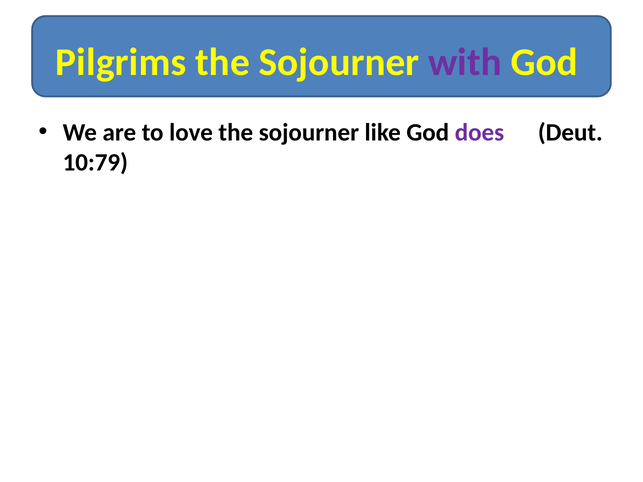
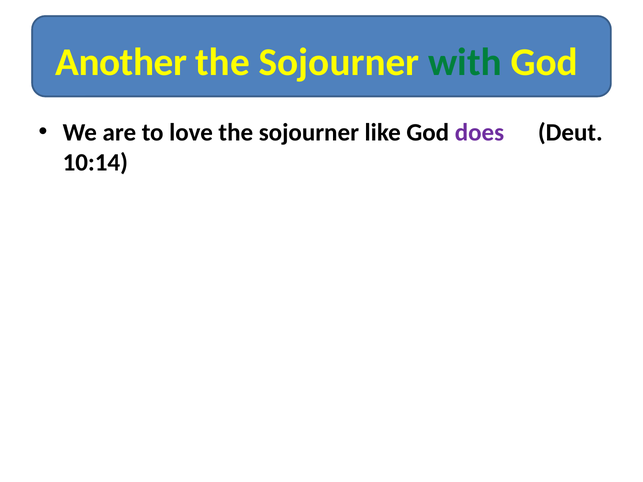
Pilgrims: Pilgrims -> Another
with colour: purple -> green
10:79: 10:79 -> 10:14
